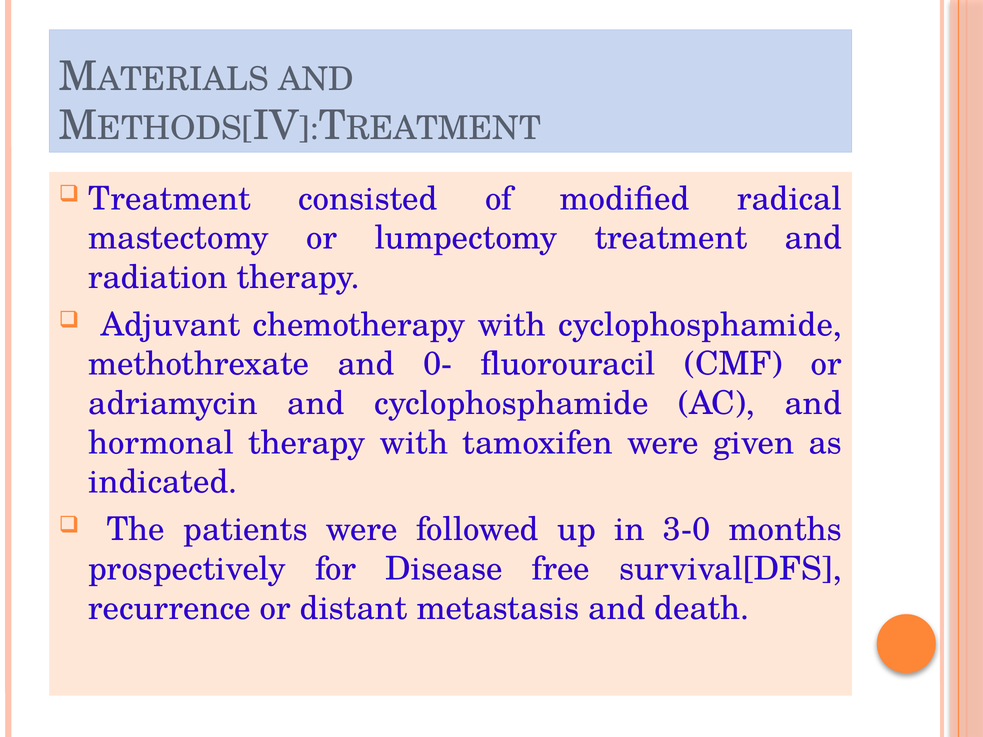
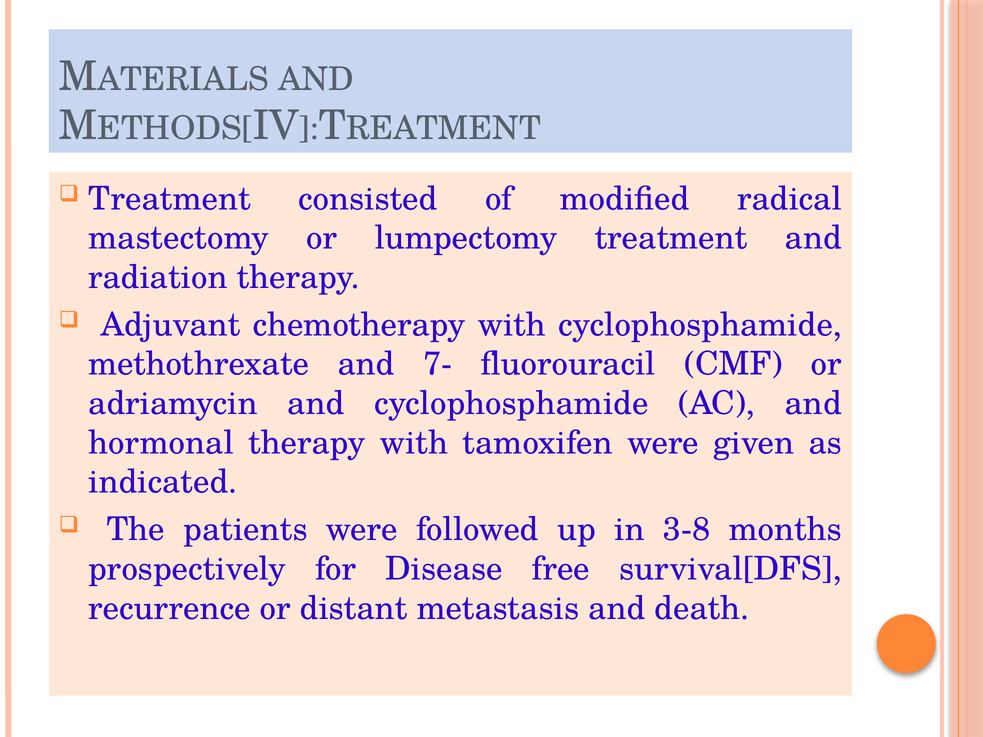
0-: 0- -> 7-
3-0: 3-0 -> 3-8
